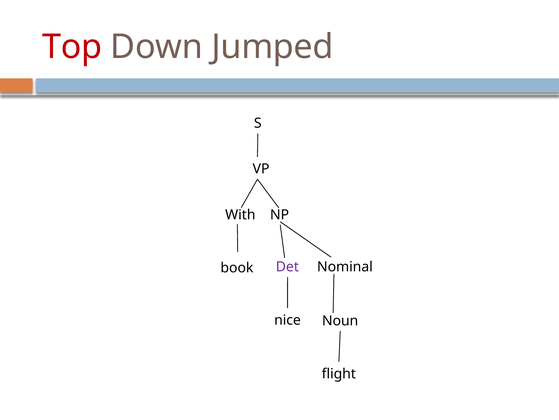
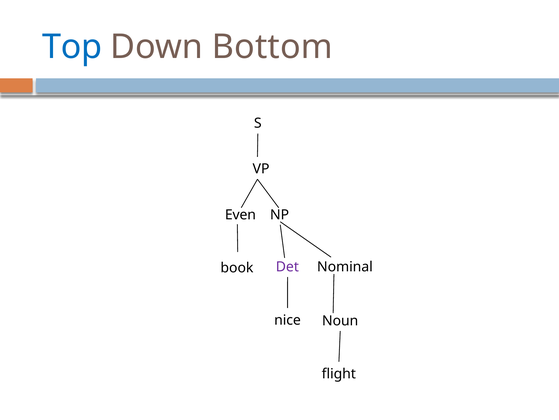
Top colour: red -> blue
Jumped: Jumped -> Bottom
With: With -> Even
